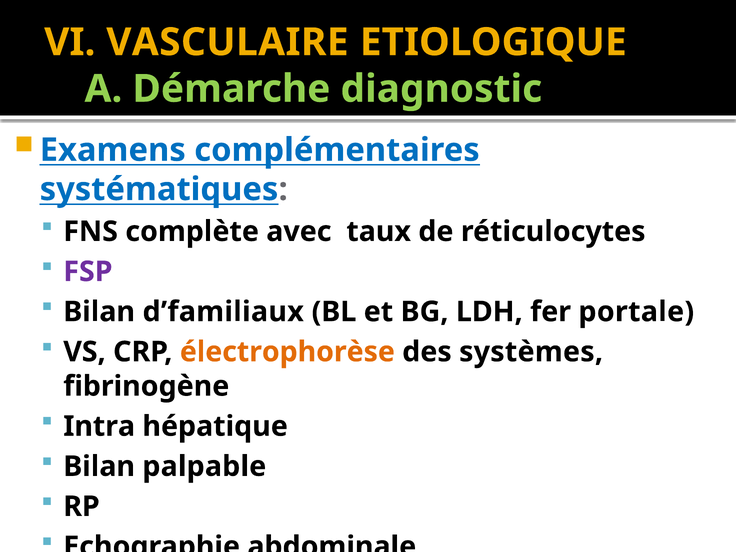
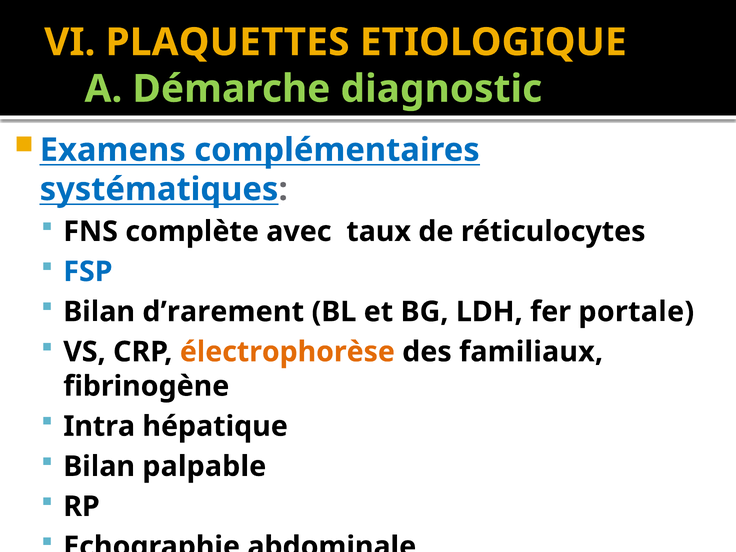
VASCULAIRE: VASCULAIRE -> PLAQUETTES
FSP colour: purple -> blue
d’familiaux: d’familiaux -> d’rarement
systèmes: systèmes -> familiaux
